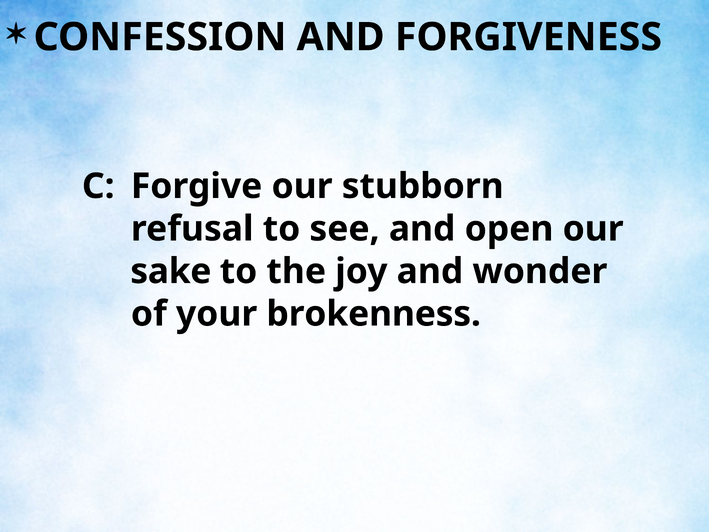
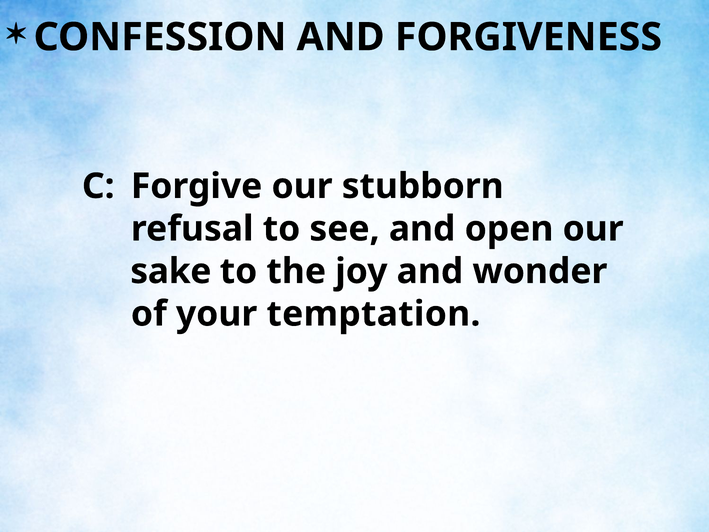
brokenness: brokenness -> temptation
